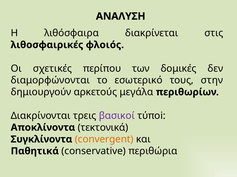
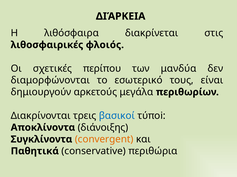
ΑΝΑΛΥΣΗ: ΑΝΑΛΥΣΗ -> ΔΙΆΡΚΕΙΑ
δομικές: δομικές -> μανδύα
στην: στην -> είναι
βασικοί colour: purple -> blue
τεκτονικά: τεκτονικά -> διάνοιξης
